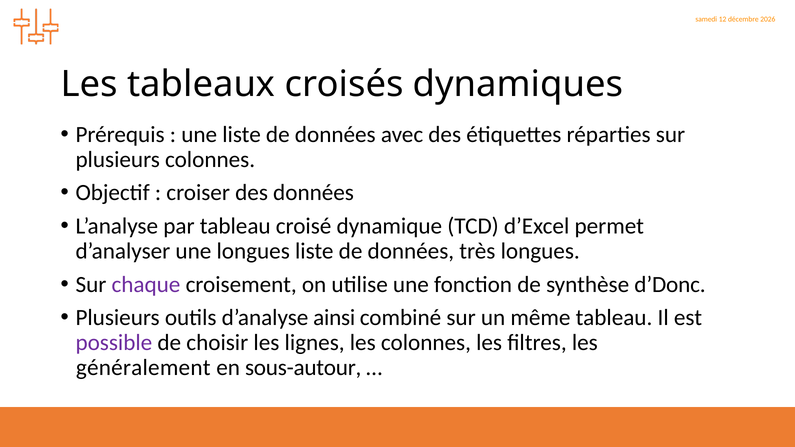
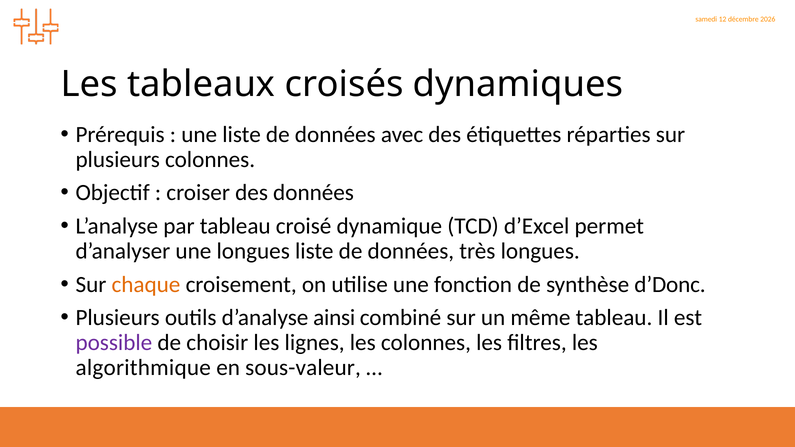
chaque colour: purple -> orange
généralement: généralement -> algorithmique
sous-autour: sous-autour -> sous-valeur
